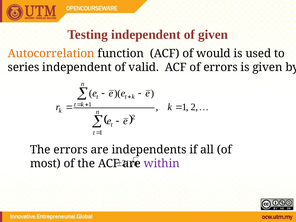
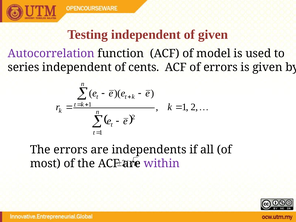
Autocorrelation colour: orange -> purple
would: would -> model
valid: valid -> cents
